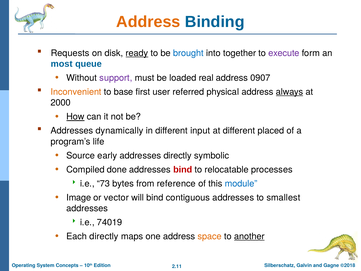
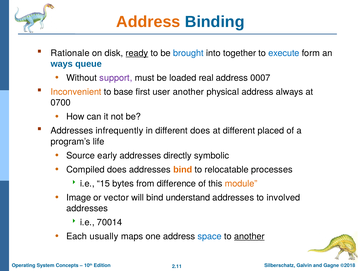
Requests: Requests -> Rationale
execute colour: purple -> blue
most: most -> ways
0907: 0907 -> 0007
user referred: referred -> another
always underline: present -> none
2000: 2000 -> 0700
How underline: present -> none
dynamically: dynamically -> infrequently
different input: input -> does
Compiled done: done -> does
bind at (183, 169) colour: red -> orange
73: 73 -> 15
reference: reference -> difference
module colour: blue -> orange
contiguous: contiguous -> understand
smallest: smallest -> involved
74019: 74019 -> 70014
Each directly: directly -> usually
space colour: orange -> blue
